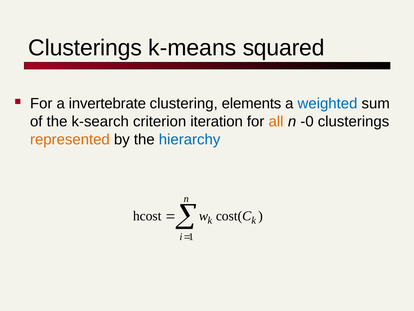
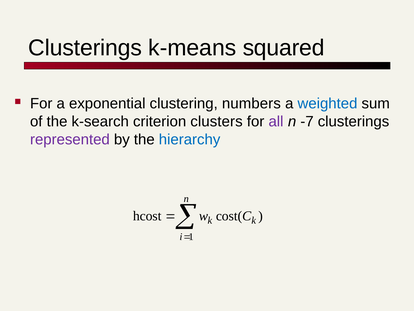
invertebrate: invertebrate -> exponential
elements: elements -> numbers
iteration: iteration -> clusters
all colour: orange -> purple
-0: -0 -> -7
represented colour: orange -> purple
